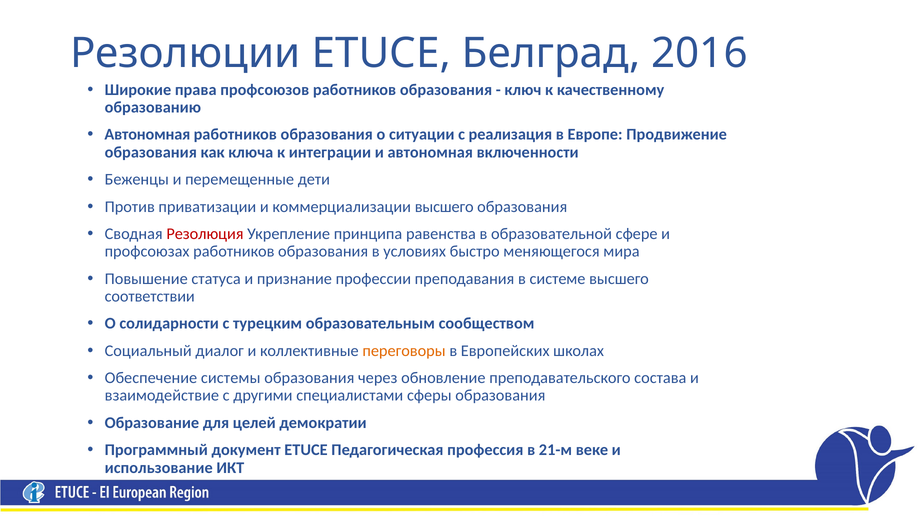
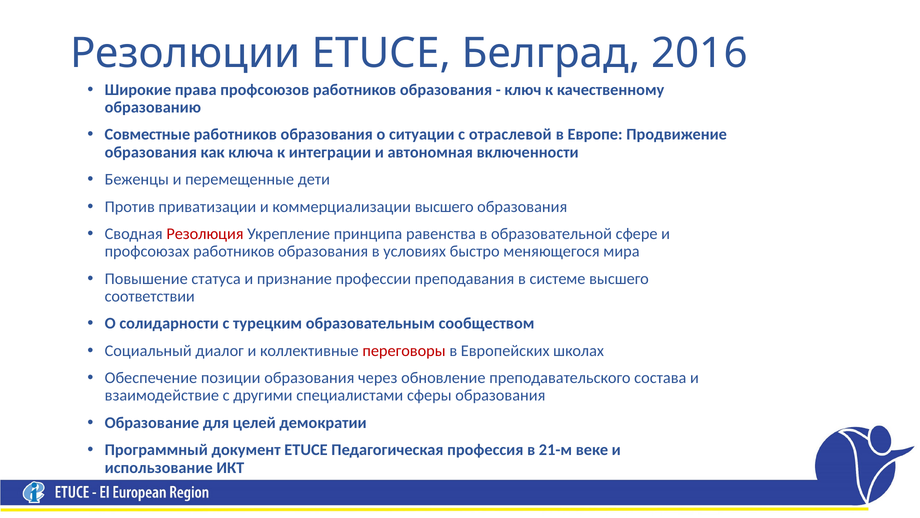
Автономная at (147, 134): Автономная -> Cовместные
реализация: реализация -> отраслевой
переговоры colour: orange -> red
системы: системы -> позиции
